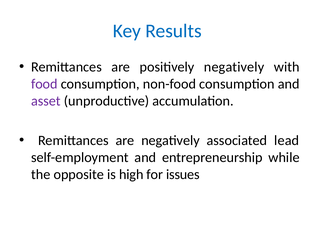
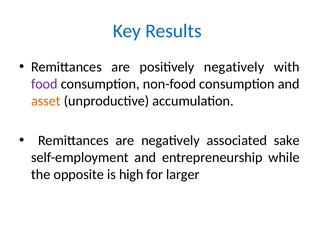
asset colour: purple -> orange
lead: lead -> sake
issues: issues -> larger
